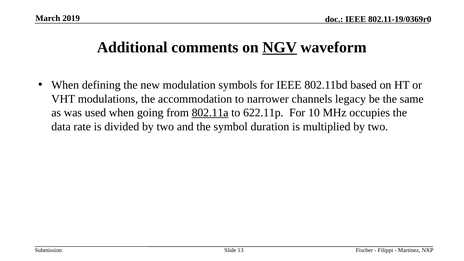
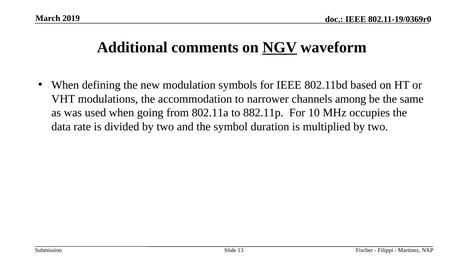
legacy: legacy -> among
802.11a underline: present -> none
622.11p: 622.11p -> 882.11p
